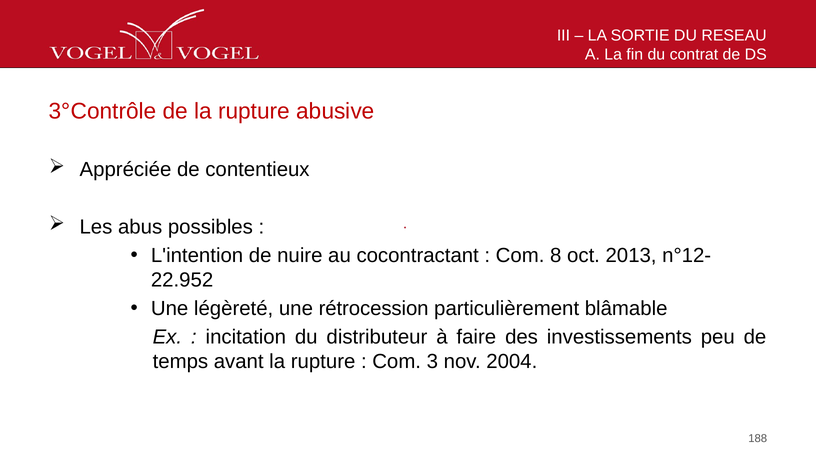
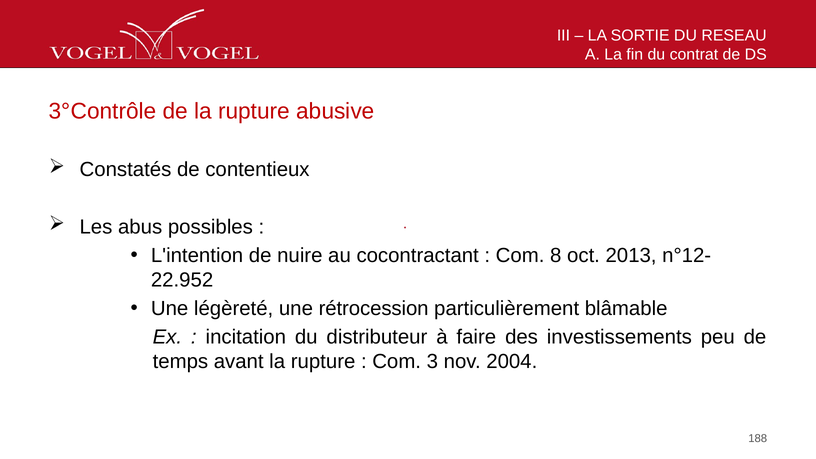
Appréciée: Appréciée -> Constatés
